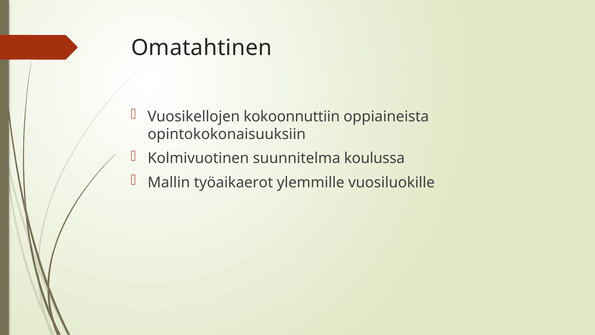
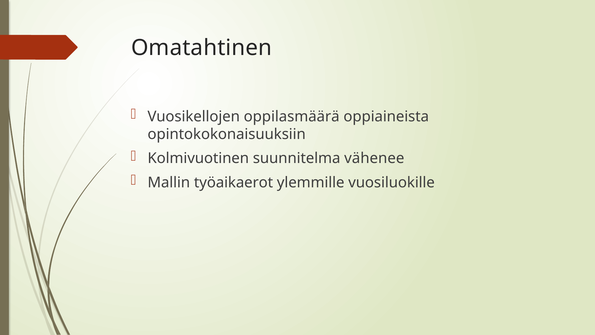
kokoonnuttiin: kokoonnuttiin -> oppilasmäärä
koulussa: koulussa -> vähenee
